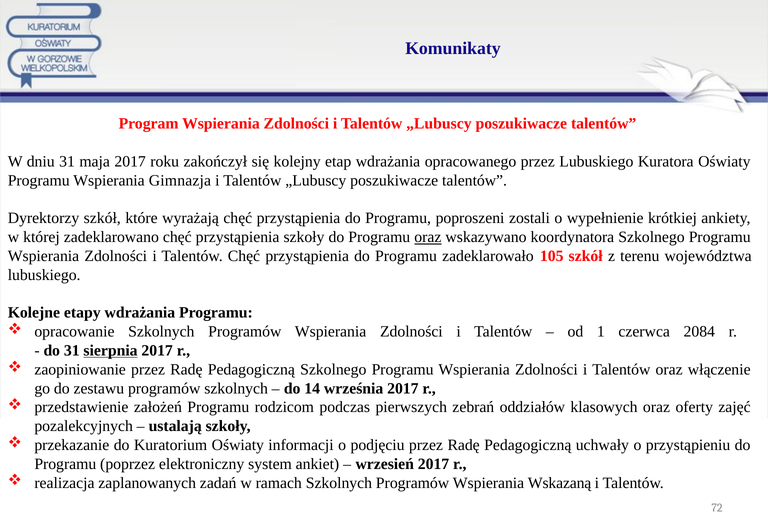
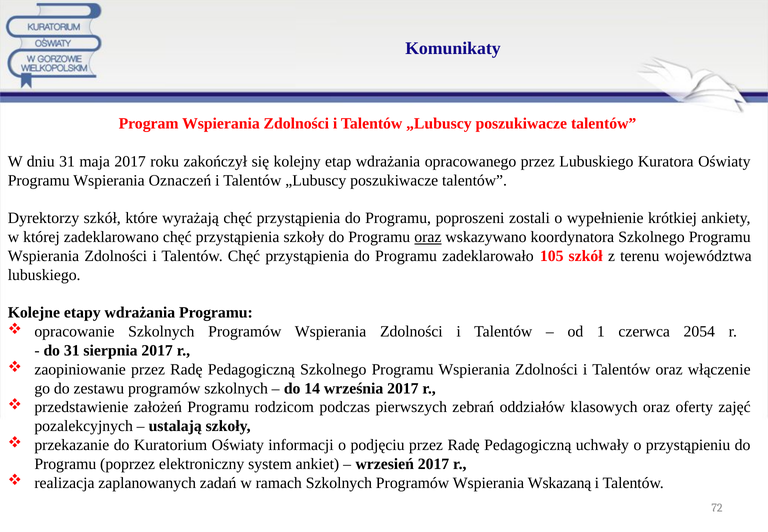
Gimnazja: Gimnazja -> Oznaczeń
2084: 2084 -> 2054
sierpnia underline: present -> none
